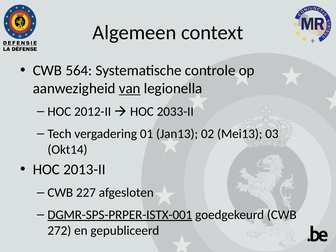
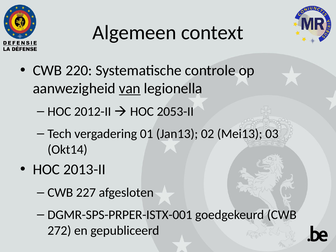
564: 564 -> 220
2033-II: 2033-II -> 2053-II
DGMR-SPS-PRPER-ISTX-001 underline: present -> none
